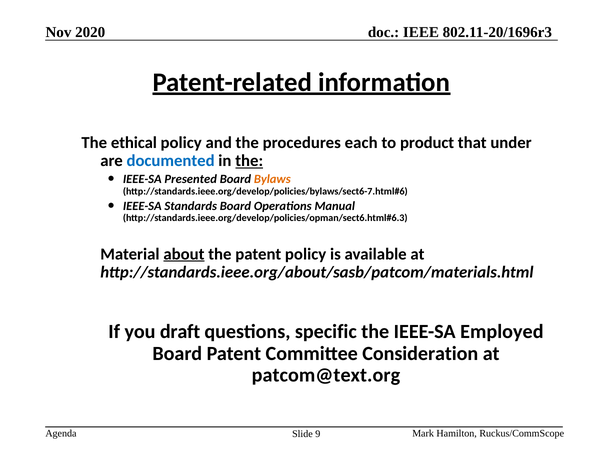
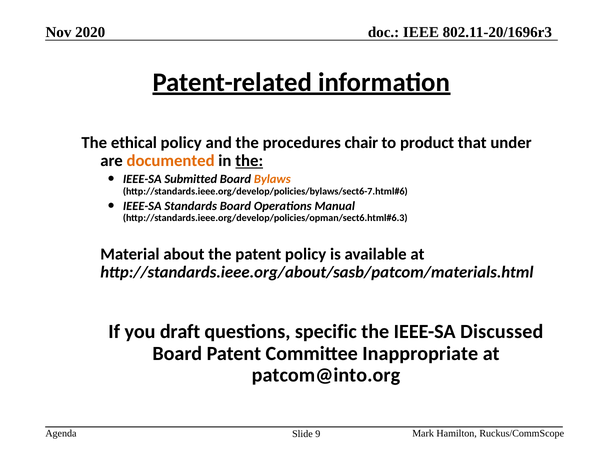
each: each -> chair
documented colour: blue -> orange
Presented: Presented -> Submitted
about underline: present -> none
Employed: Employed -> Discussed
Consideration: Consideration -> Inappropriate
patcom@text.org: patcom@text.org -> patcom@into.org
